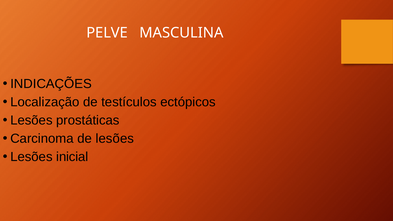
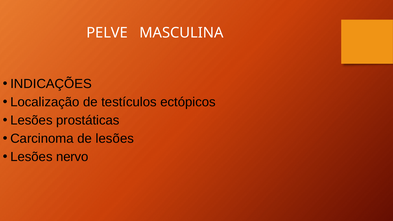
inicial: inicial -> nervo
